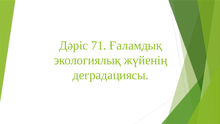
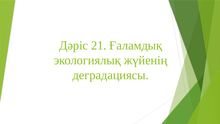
71: 71 -> 21
